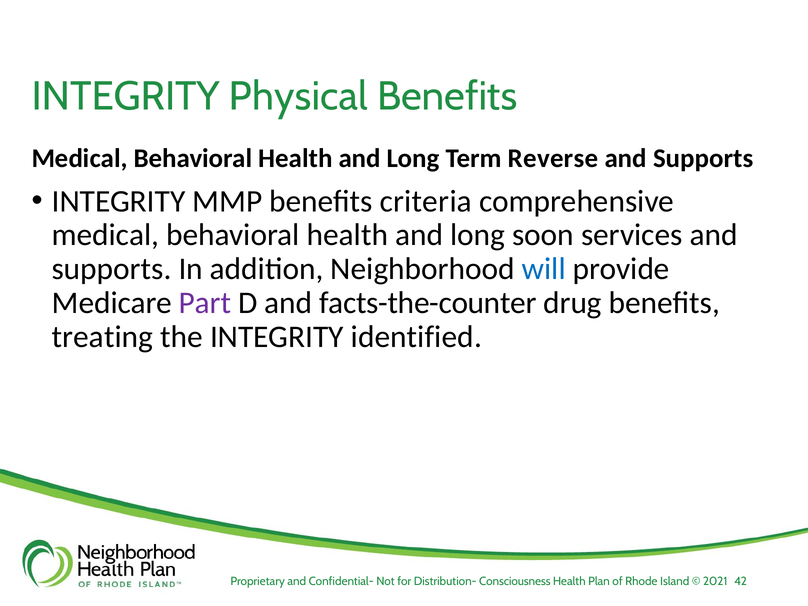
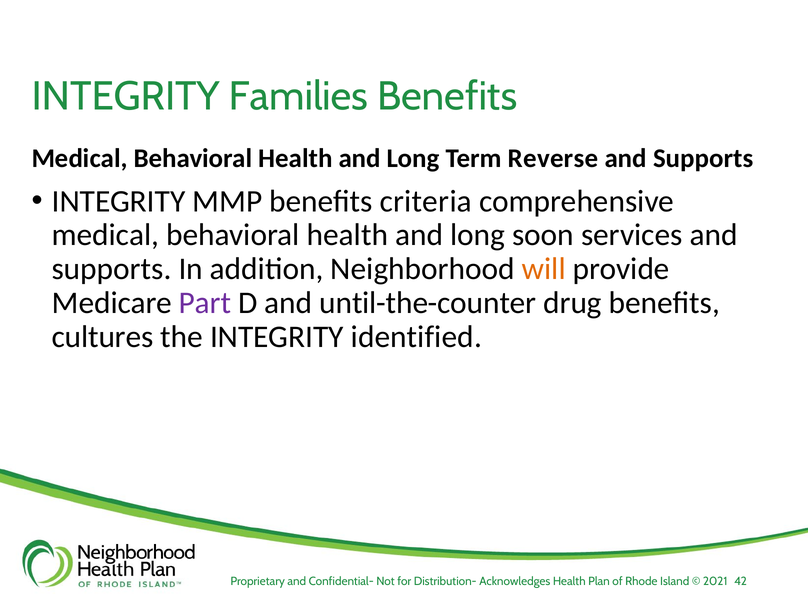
Physical: Physical -> Families
will colour: blue -> orange
facts-the-counter: facts-the-counter -> until-the-counter
treating: treating -> cultures
Consciousness: Consciousness -> Acknowledges
